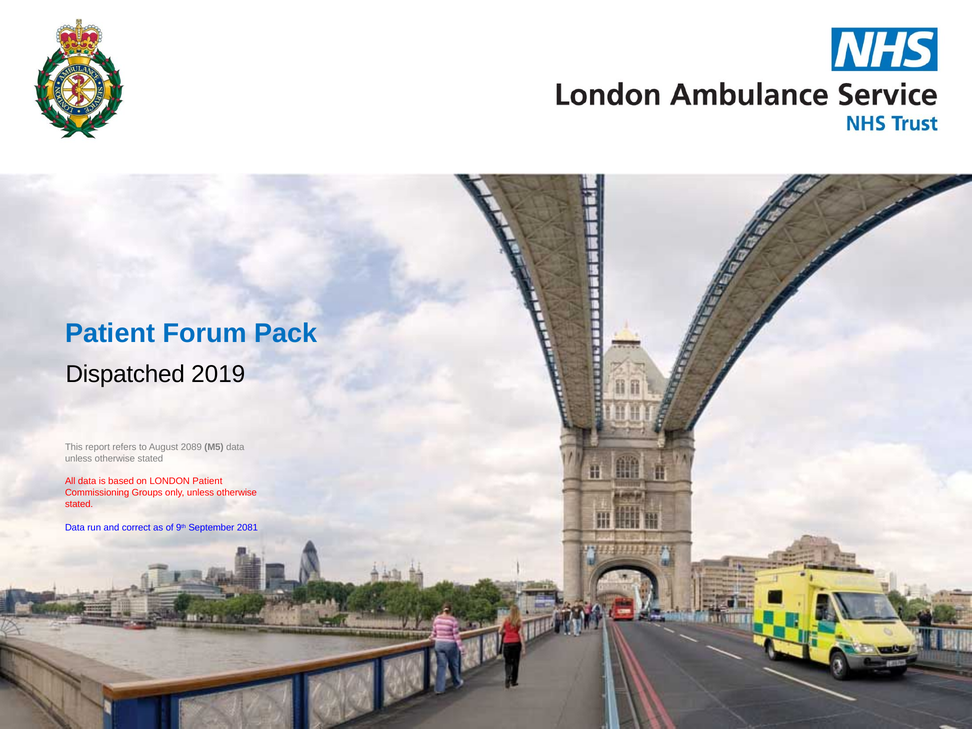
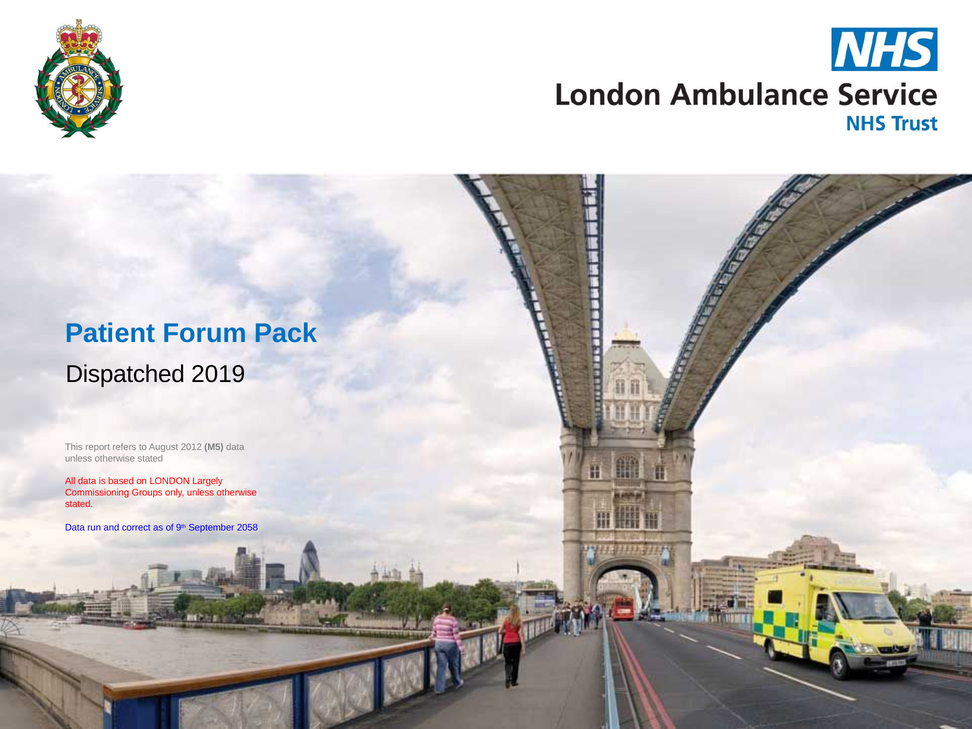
2089: 2089 -> 2012
LONDON Patient: Patient -> Largely
2081: 2081 -> 2058
